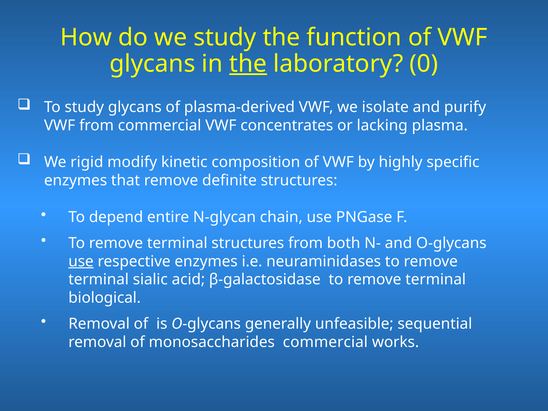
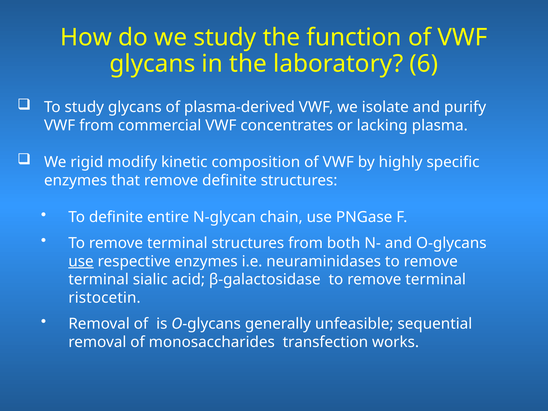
the at (248, 64) underline: present -> none
0: 0 -> 6
To depend: depend -> definite
biological: biological -> ristocetin
monosaccharides commercial: commercial -> transfection
